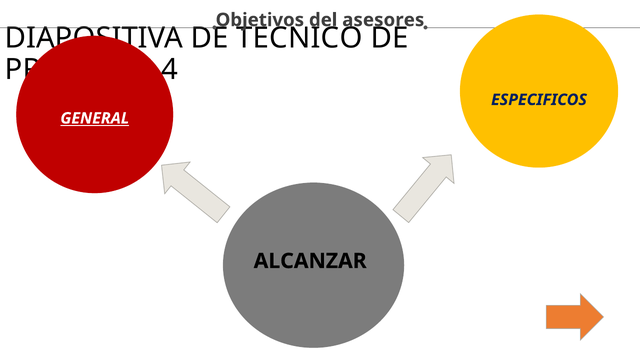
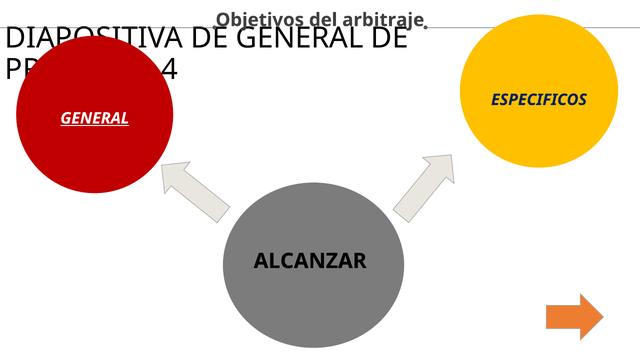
asesores: asesores -> arbitraje
DE TECNICO: TECNICO -> GENERAL
